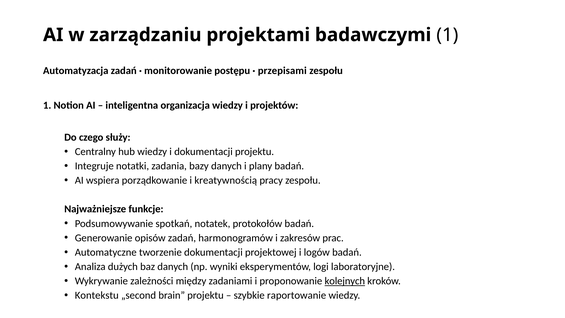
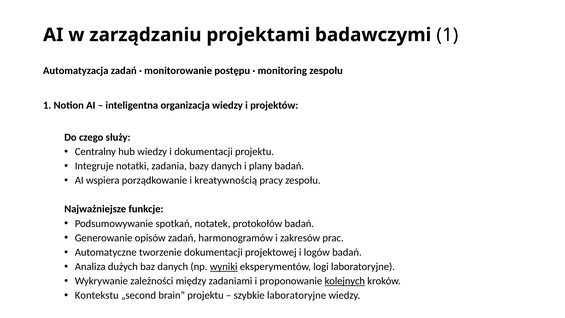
przepisami: przepisami -> monitoring
wyniki underline: none -> present
szybkie raportowanie: raportowanie -> laboratoryjne
